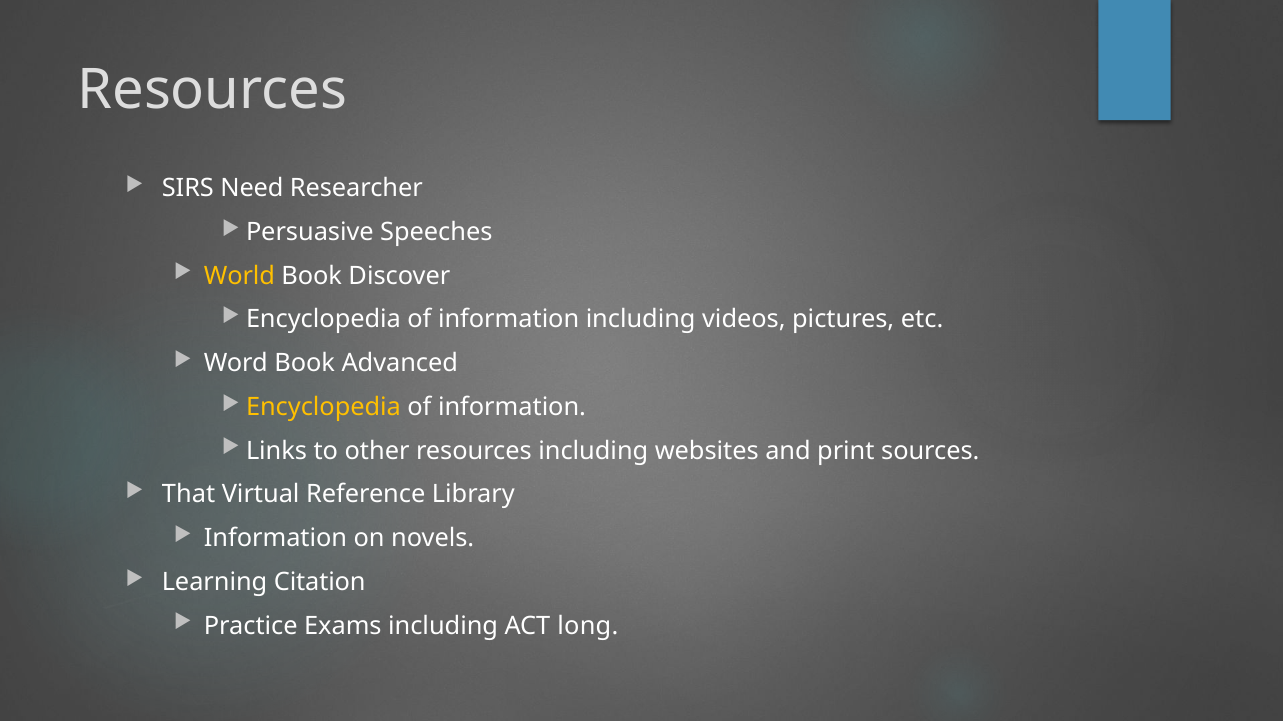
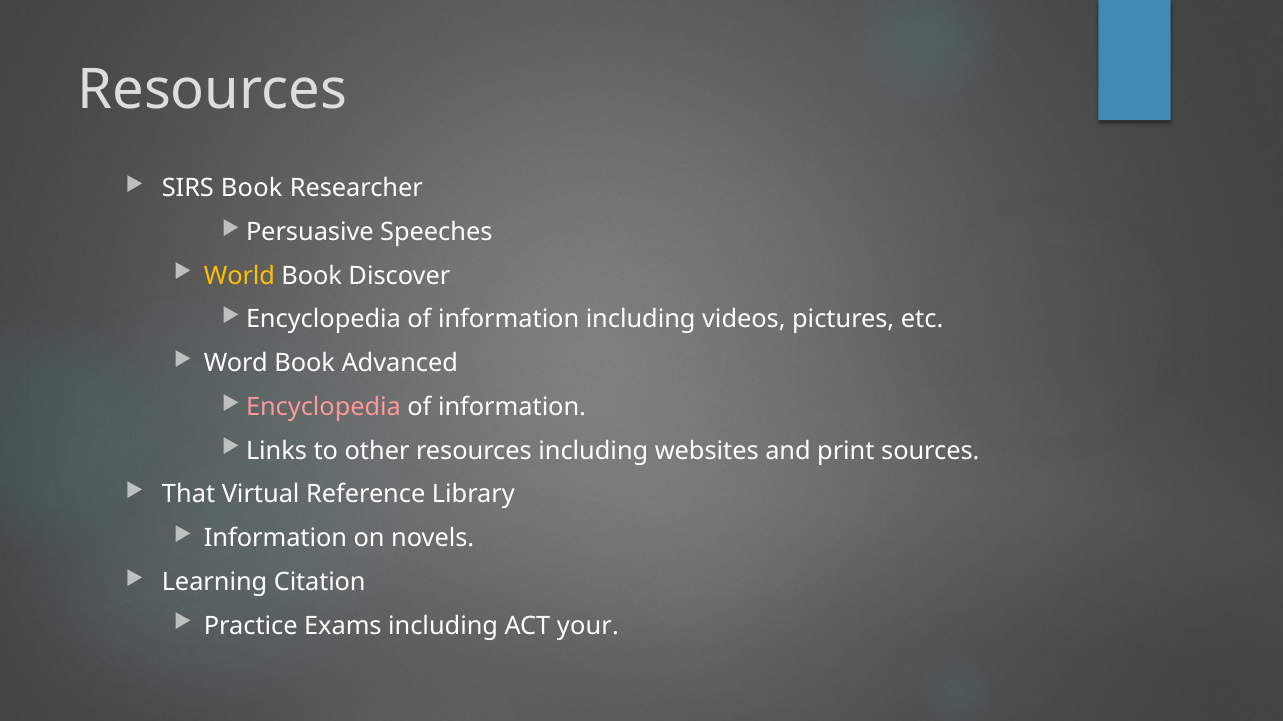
SIRS Need: Need -> Book
Encyclopedia at (323, 407) colour: yellow -> pink
long: long -> your
